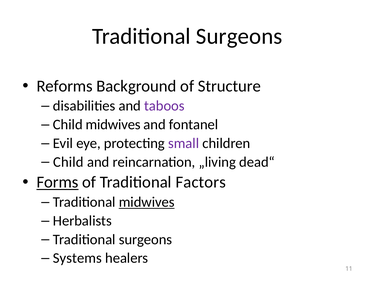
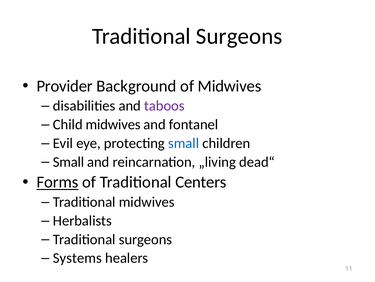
Reforms: Reforms -> Provider
of Structure: Structure -> Midwives
small at (184, 143) colour: purple -> blue
Child at (68, 162): Child -> Small
Factors: Factors -> Centers
midwives at (147, 202) underline: present -> none
